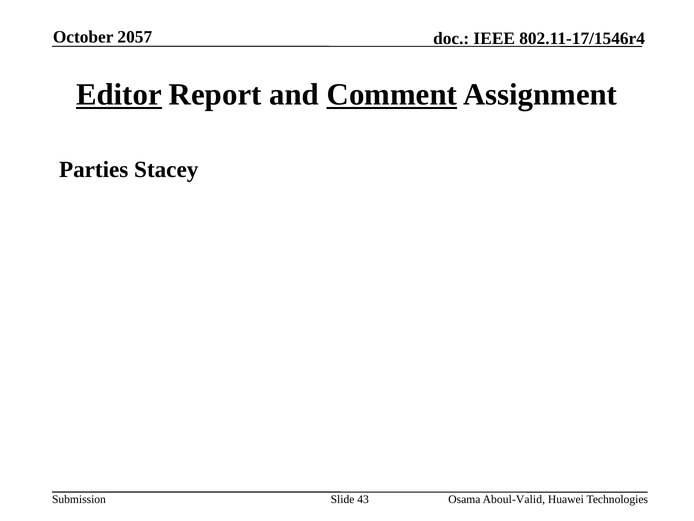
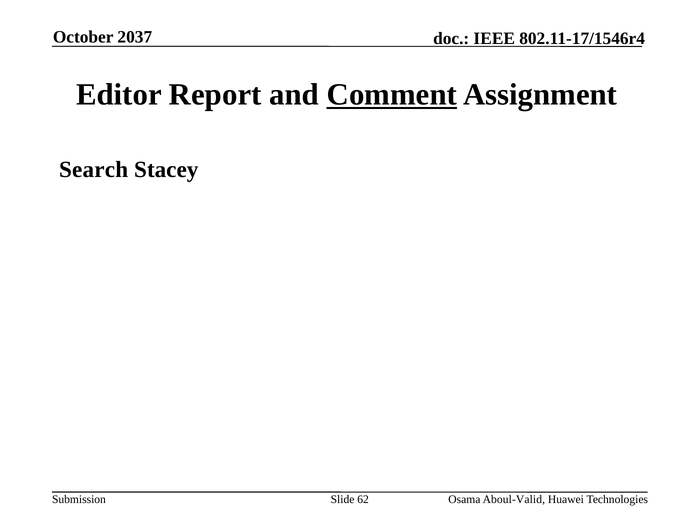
2057: 2057 -> 2037
Editor underline: present -> none
Parties: Parties -> Search
43: 43 -> 62
